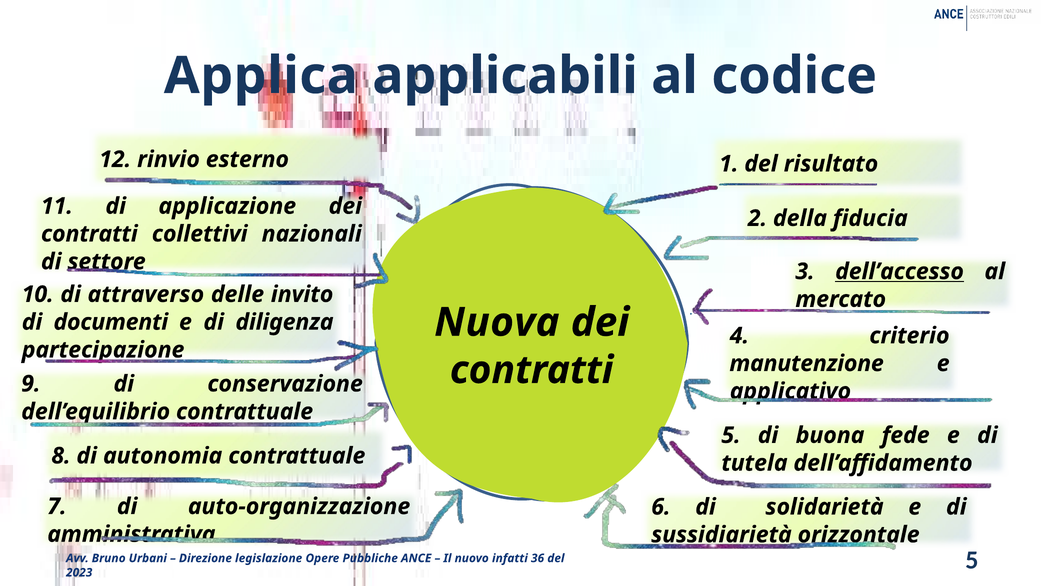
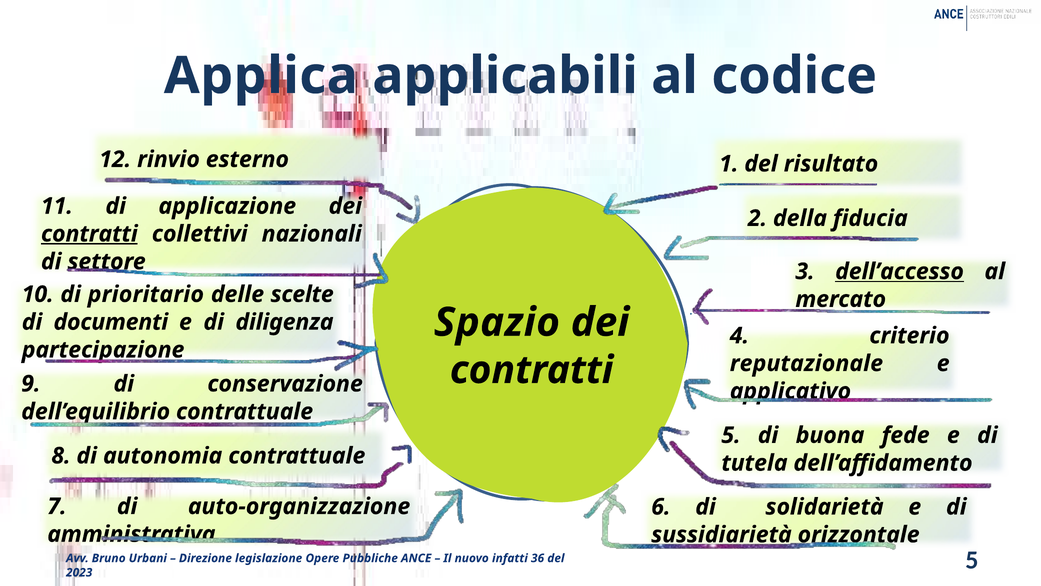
contratti at (89, 234) underline: none -> present
attraverso: attraverso -> prioritario
invito: invito -> scelte
Nuova: Nuova -> Spazio
manutenzione: manutenzione -> reputazionale
